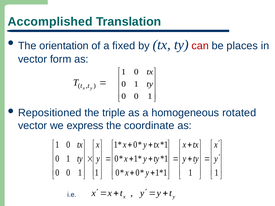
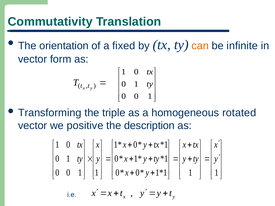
Accomplished: Accomplished -> Commutativity
can colour: red -> orange
places: places -> infinite
Repositioned: Repositioned -> Transforming
express: express -> positive
coordinate: coordinate -> description
